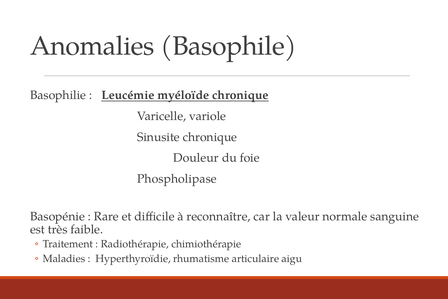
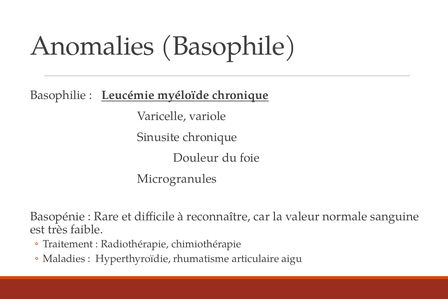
Phospholipase: Phospholipase -> Microgranules
